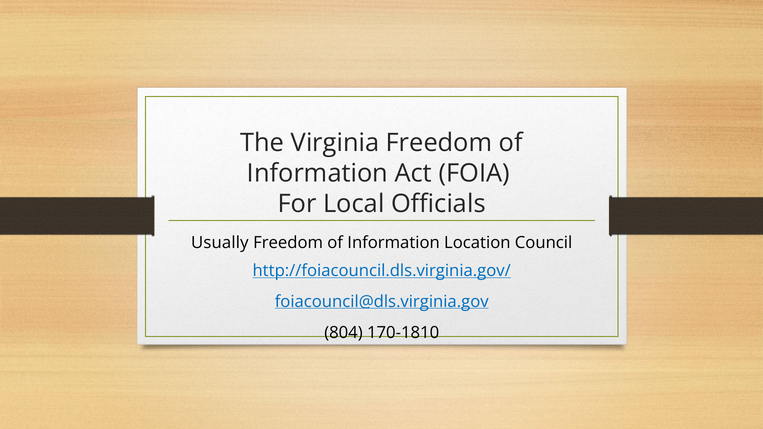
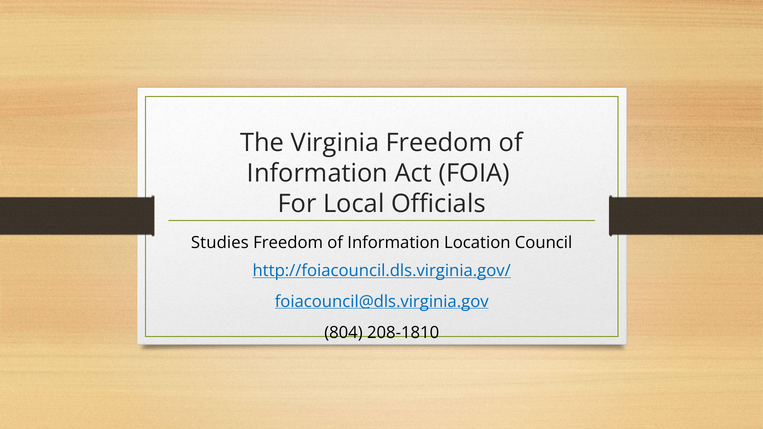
Usually: Usually -> Studies
170-1810: 170-1810 -> 208-1810
